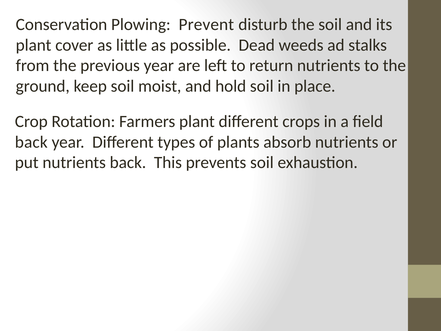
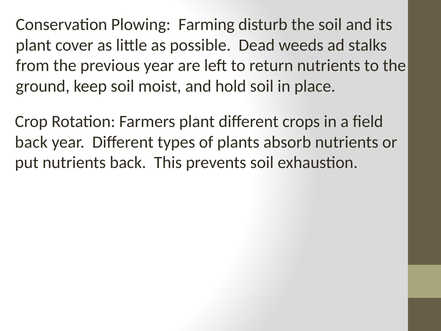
Prevent: Prevent -> Farming
